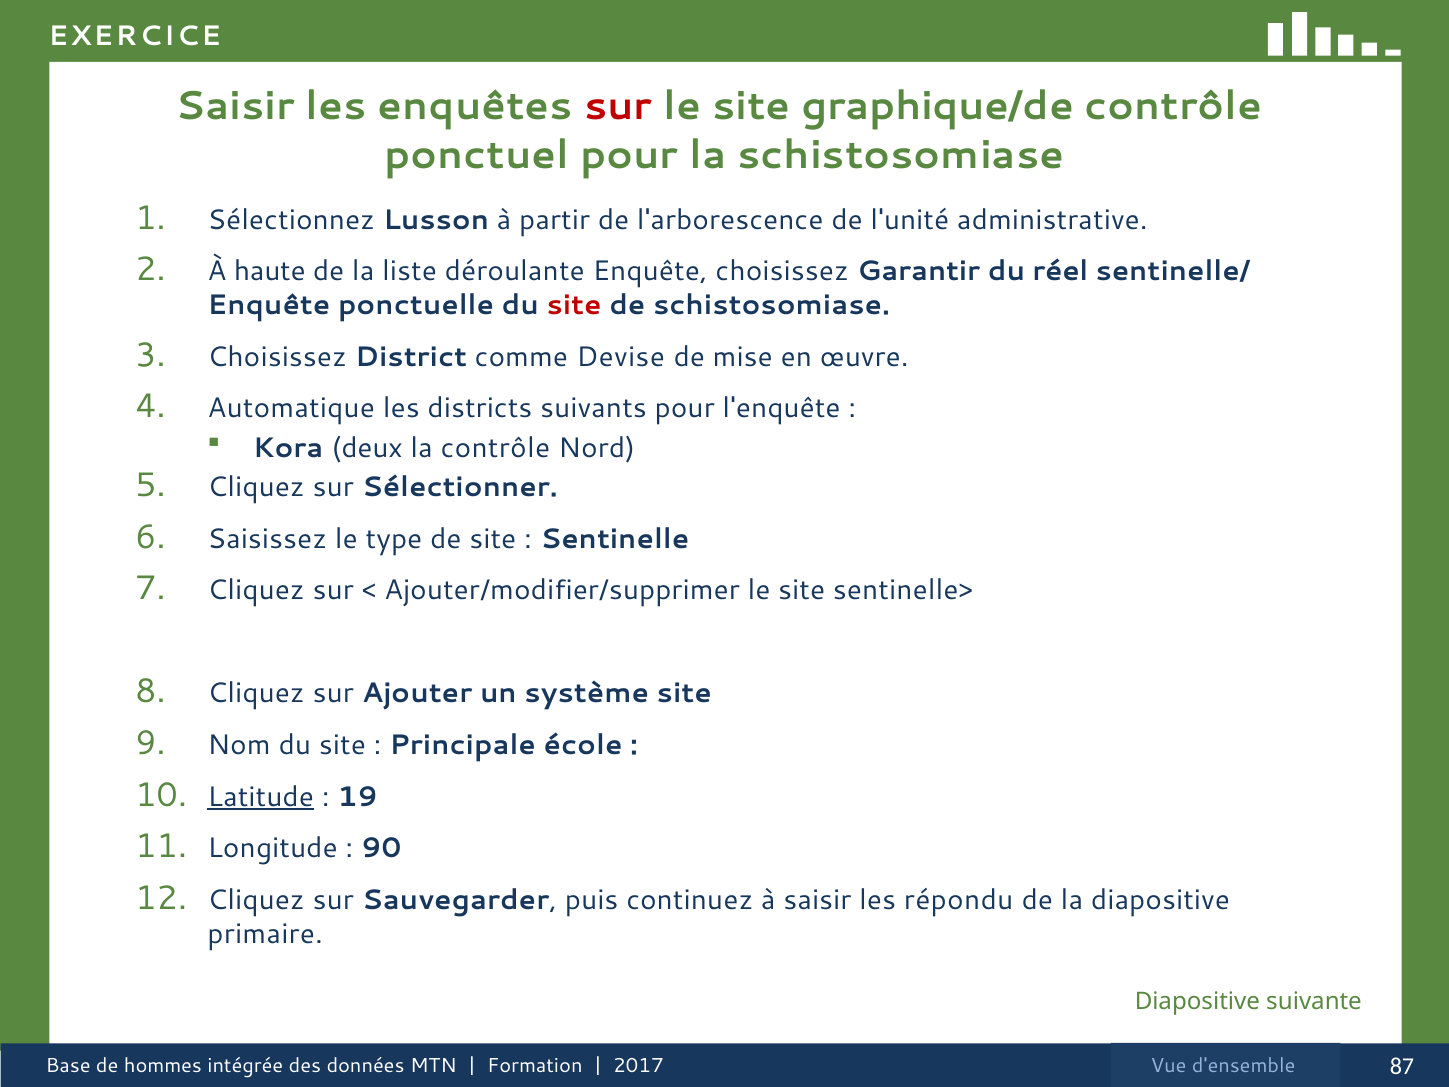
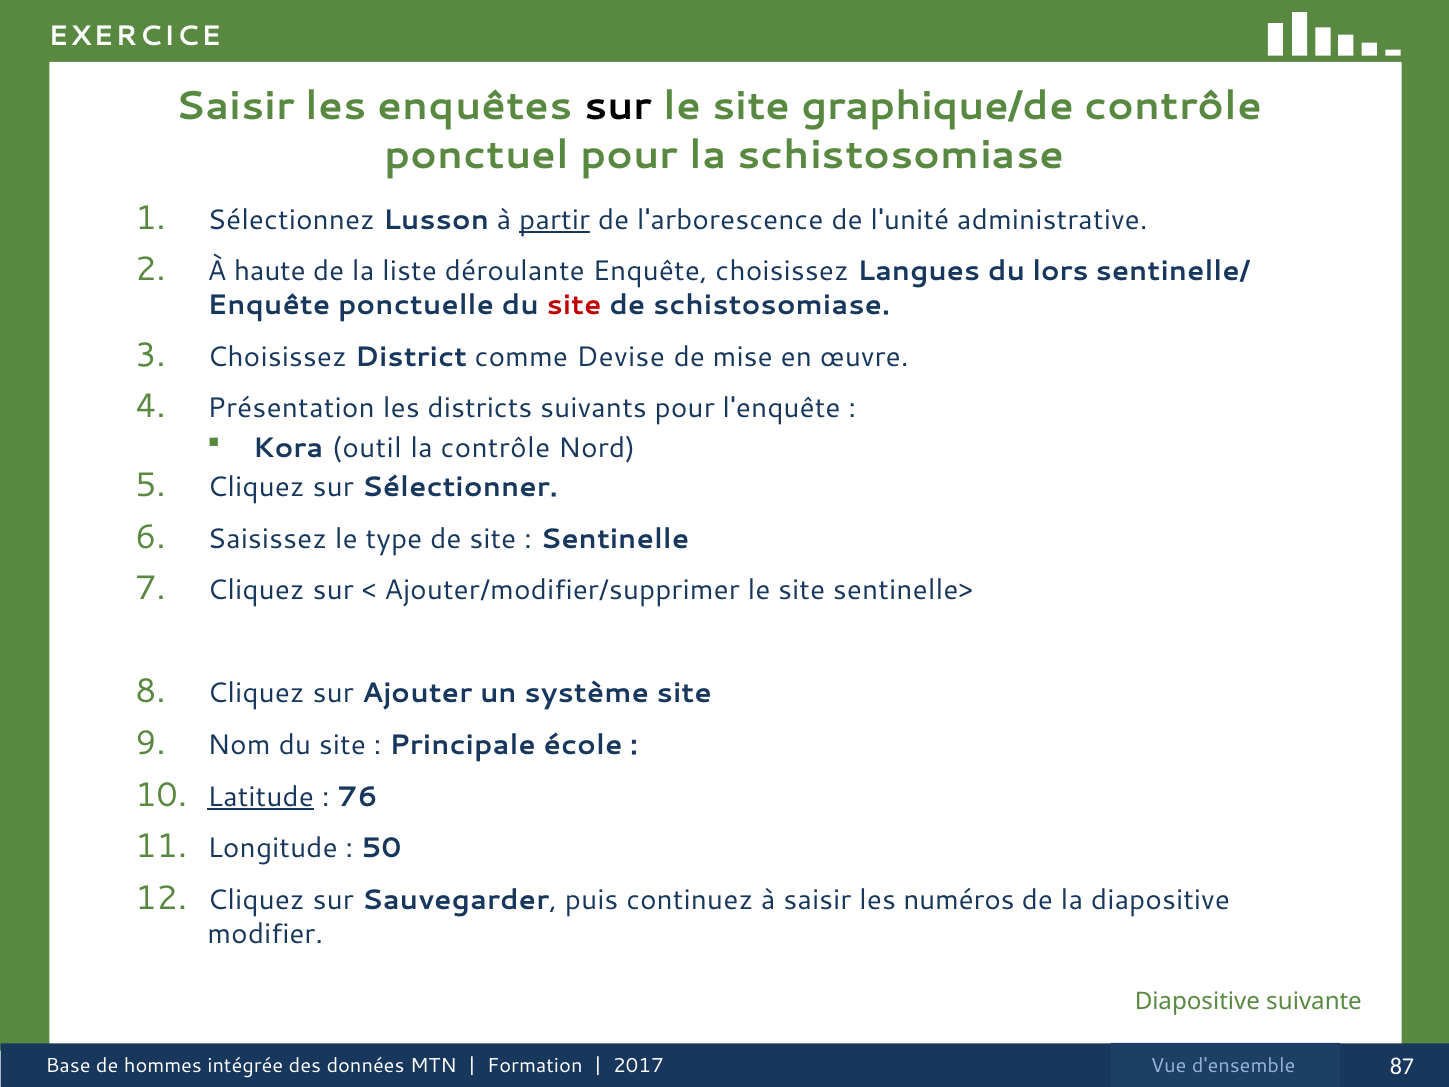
sur at (618, 107) colour: red -> black
partir underline: none -> present
Garantir: Garantir -> Langues
réel: réel -> lors
Automatique: Automatique -> Présentation
deux: deux -> outil
19: 19 -> 76
90: 90 -> 50
répondu: répondu -> numéros
primaire: primaire -> modifier
